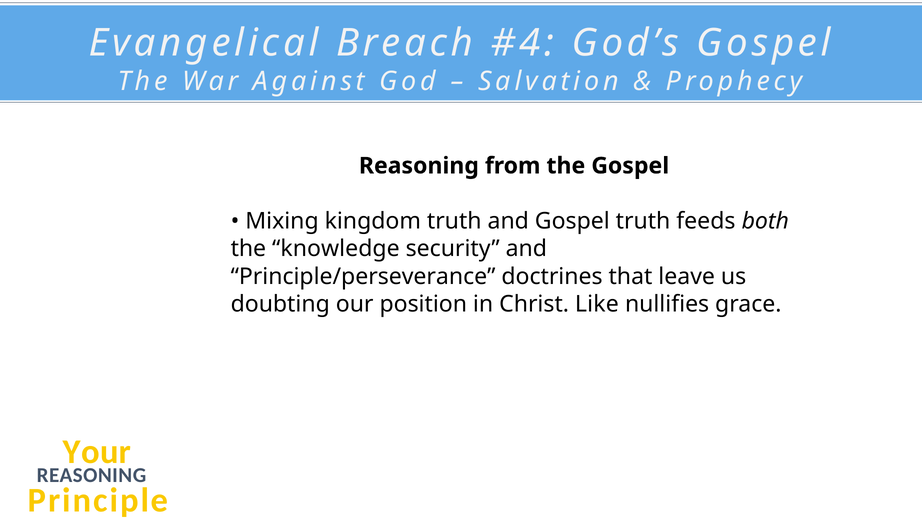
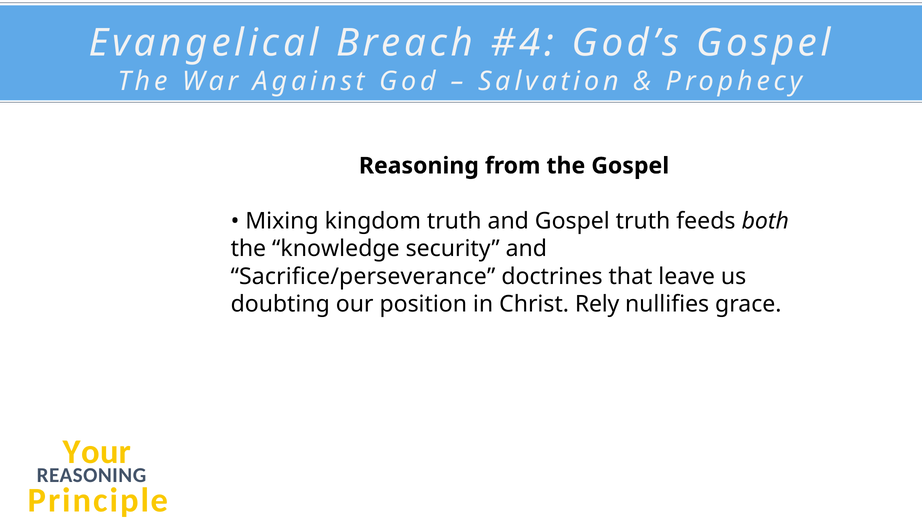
Principle/perseverance: Principle/perseverance -> Sacrifice/perseverance
Like: Like -> Rely
